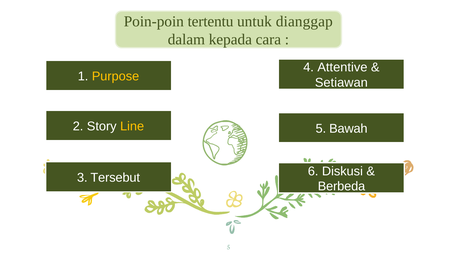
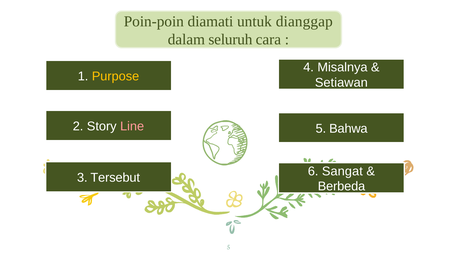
tertentu: tertentu -> diamati
kepada: kepada -> seluruh
Attentive: Attentive -> Misalnya
Line colour: yellow -> pink
Bawah: Bawah -> Bahwa
Diskusi: Diskusi -> Sangat
